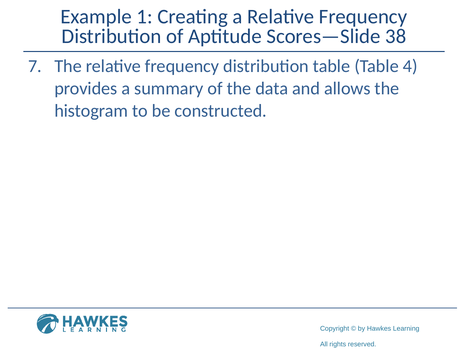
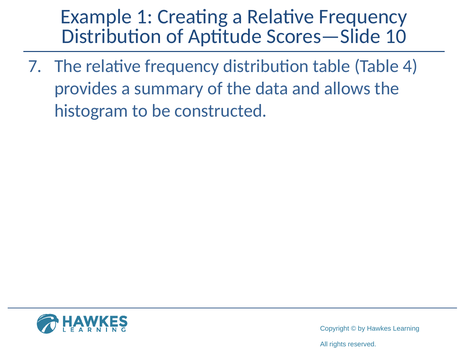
38: 38 -> 10
